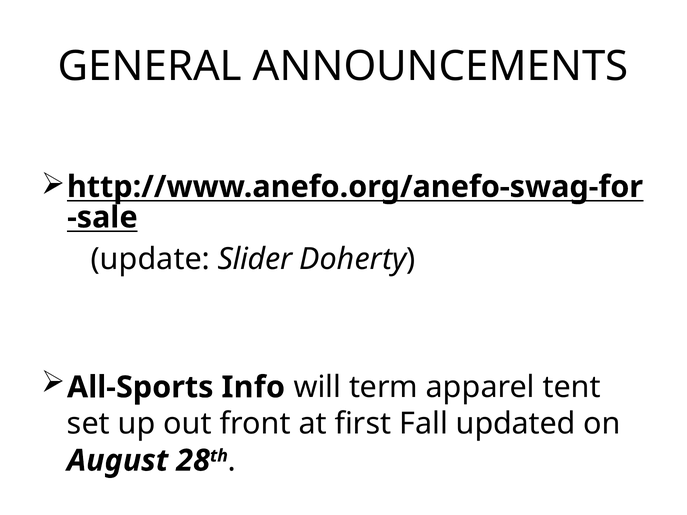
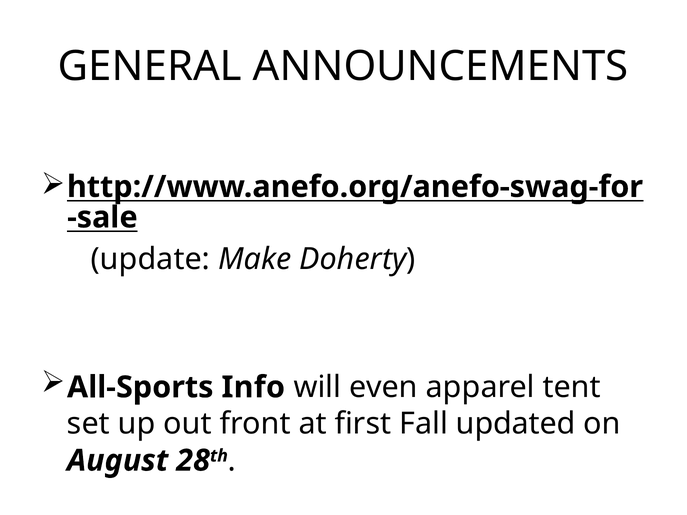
Slider: Slider -> Make
term: term -> even
